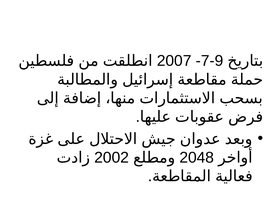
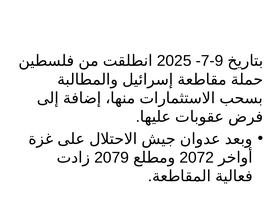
2007: 2007 -> 2025
2002: 2002 -> 2079
2048: 2048 -> 2072
